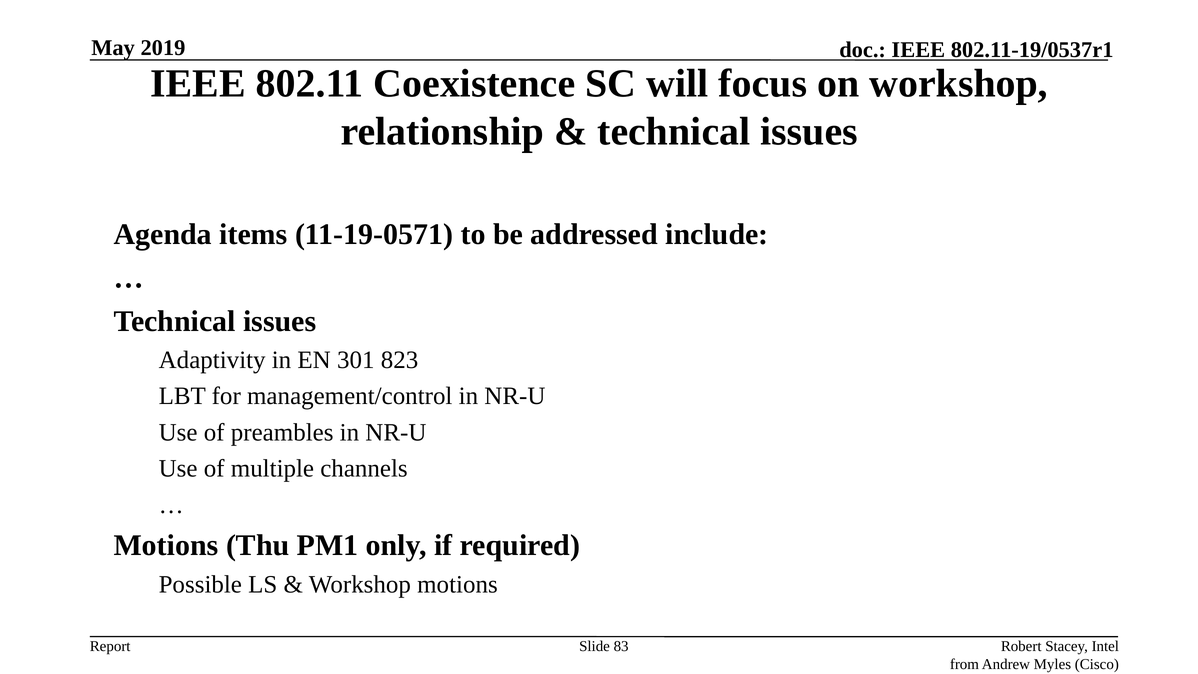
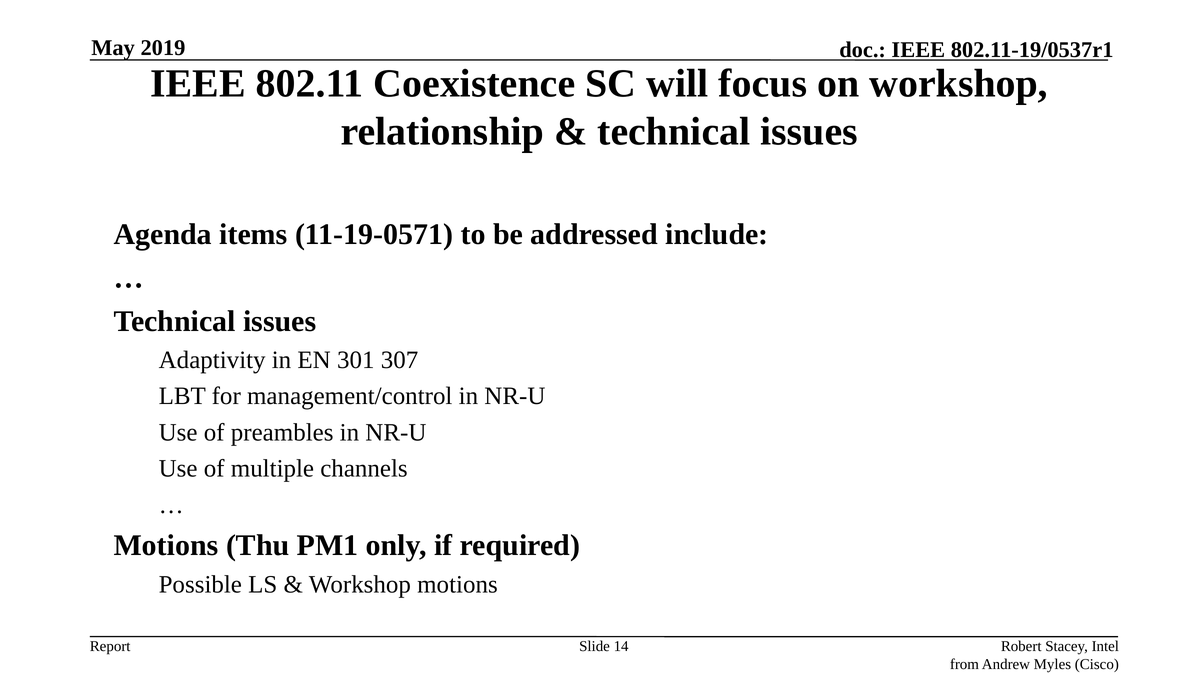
823: 823 -> 307
83: 83 -> 14
